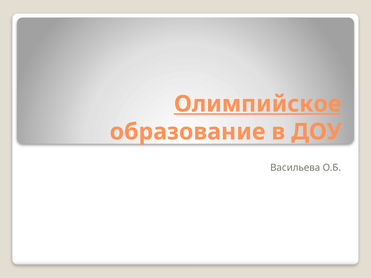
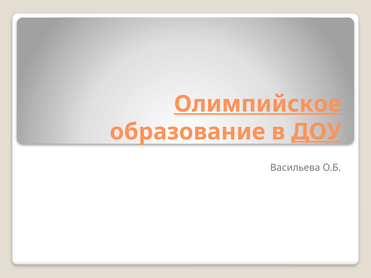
ДОУ underline: none -> present
